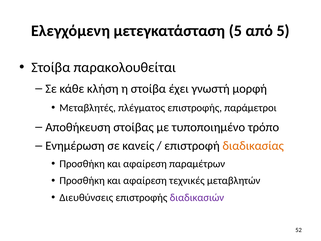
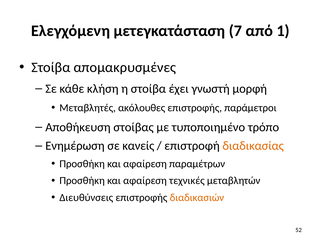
μετεγκατάσταση 5: 5 -> 7
από 5: 5 -> 1
παρακολουθείται: παρακολουθείται -> απομακρυσμένες
πλέγματος: πλέγματος -> ακόλουθες
διαδικασιών colour: purple -> orange
